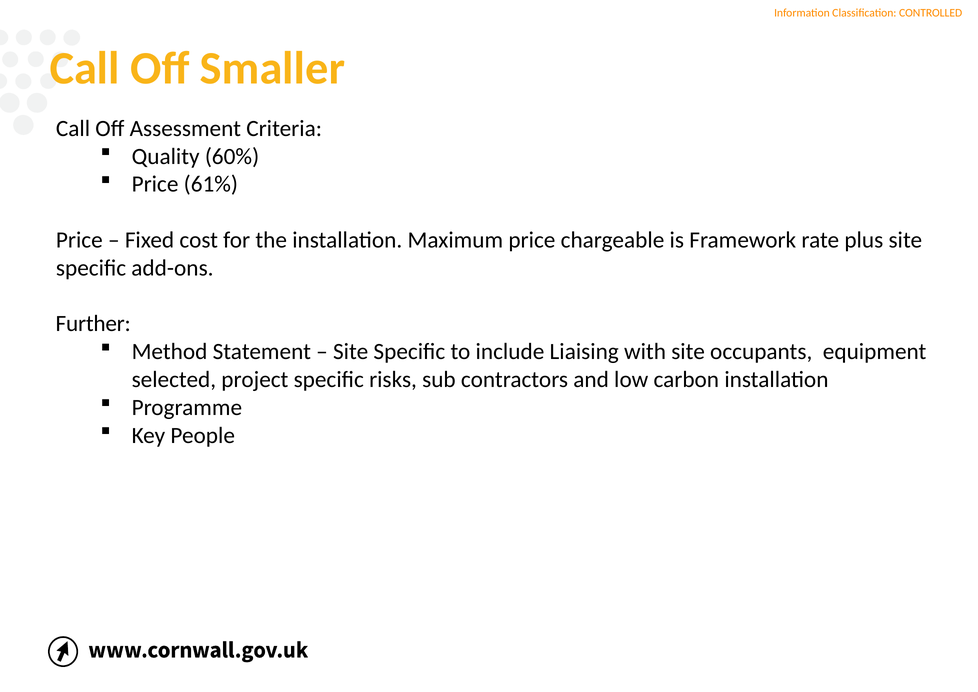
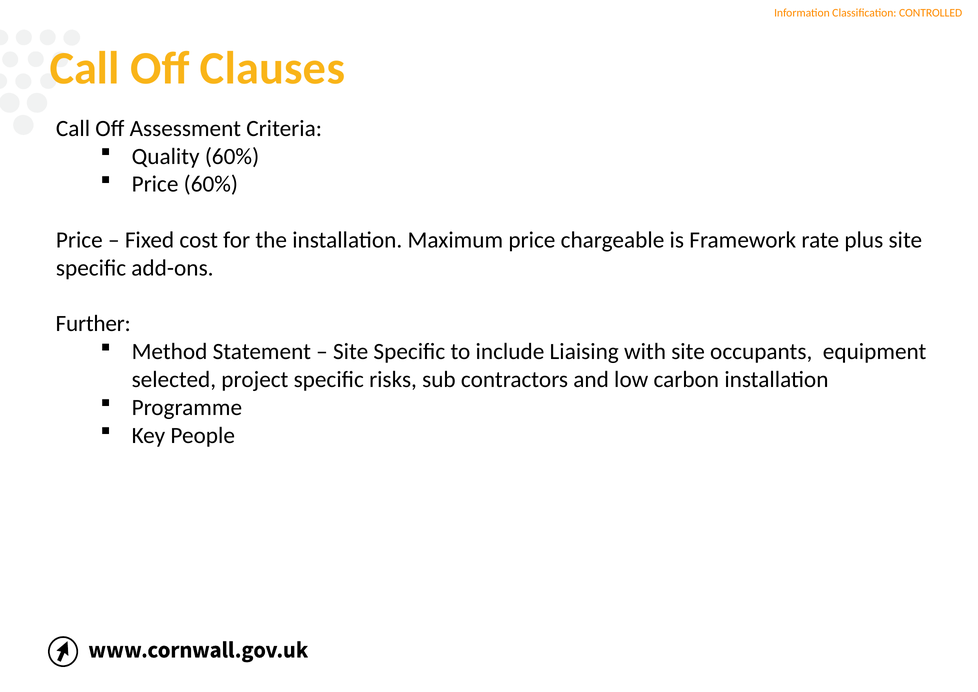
Smaller: Smaller -> Clauses
Price 61%: 61% -> 60%
